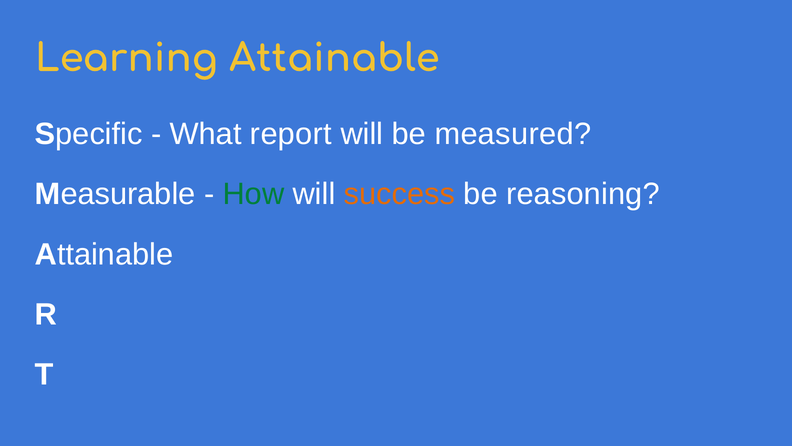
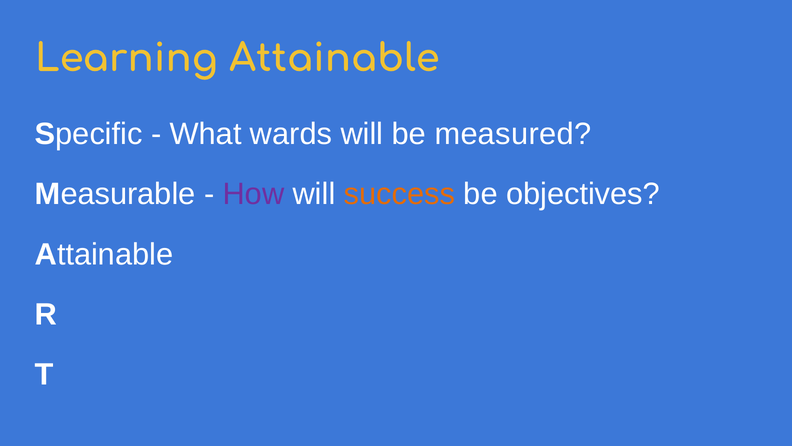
report: report -> wards
How colour: green -> purple
reasoning: reasoning -> objectives
